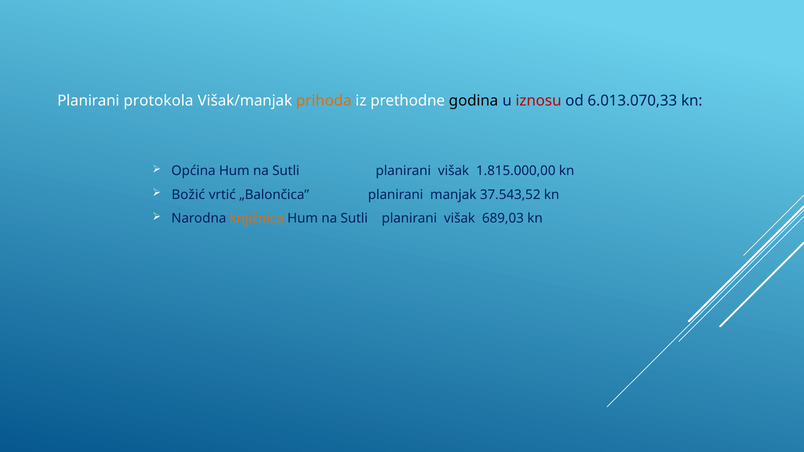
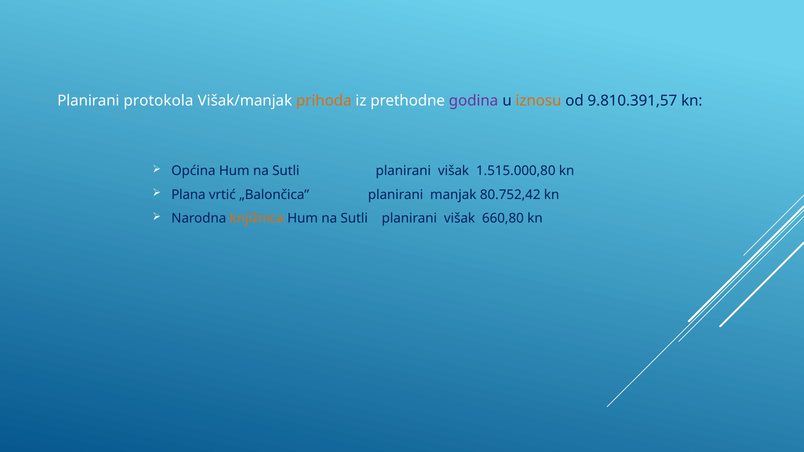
godina colour: black -> purple
iznosu colour: red -> orange
6.013.070,33: 6.013.070,33 -> 9.810.391,57
1.815.000,00: 1.815.000,00 -> 1.515.000,80
Božić: Božić -> Plana
37.543,52: 37.543,52 -> 80.752,42
689,03: 689,03 -> 660,80
